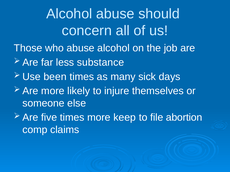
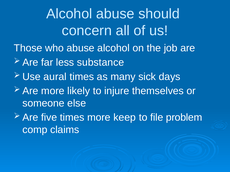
been: been -> aural
abortion: abortion -> problem
